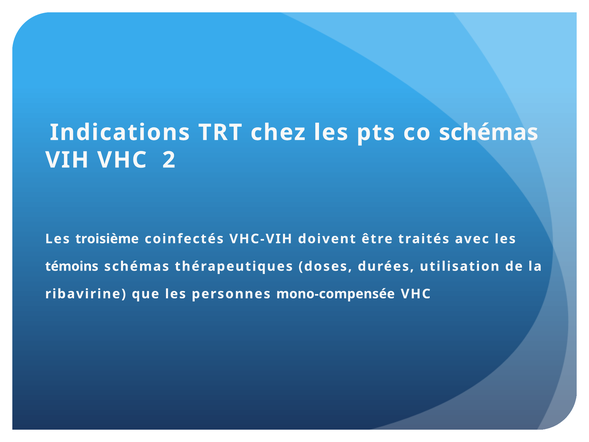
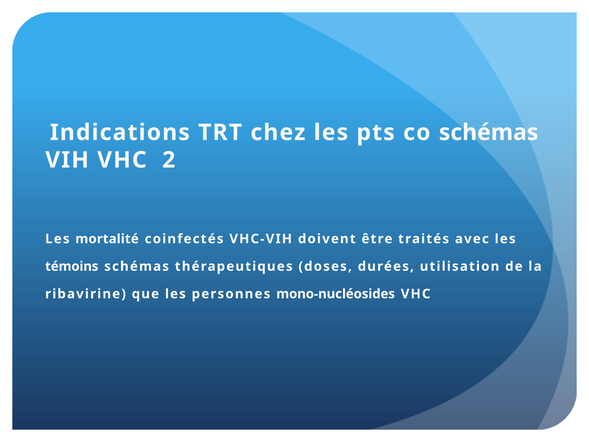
troisième: troisième -> mortalité
mono-compensée: mono-compensée -> mono-nucléosides
